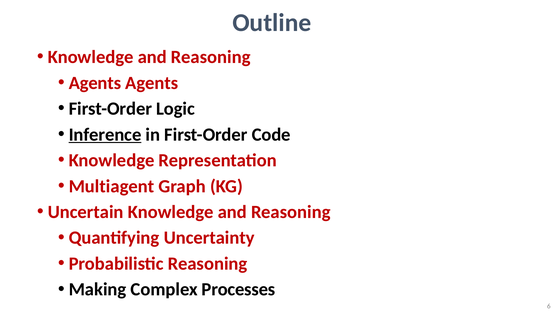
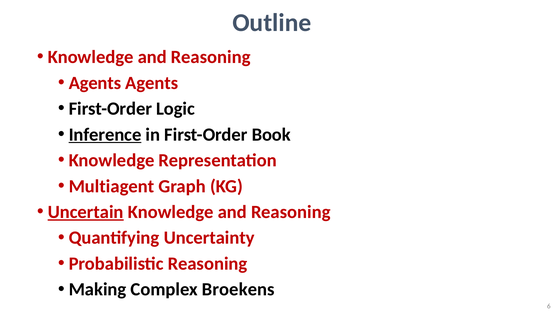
Code: Code -> Book
Uncertain underline: none -> present
Processes: Processes -> Broekens
